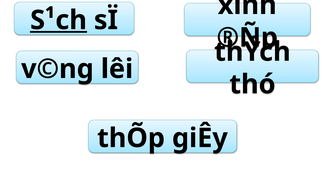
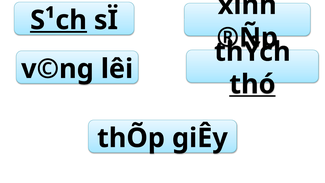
thó underline: none -> present
